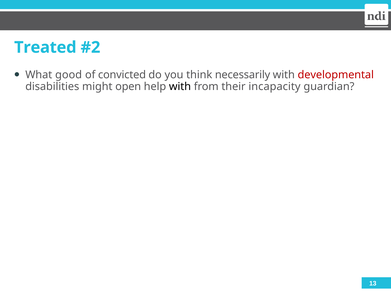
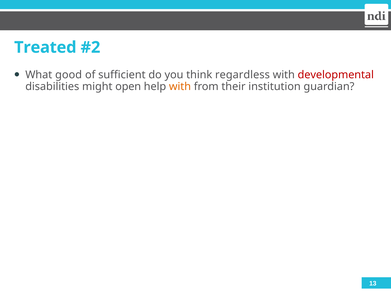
convicted: convicted -> sufficient
necessarily: necessarily -> regardless
with at (180, 87) colour: black -> orange
incapacity: incapacity -> institution
